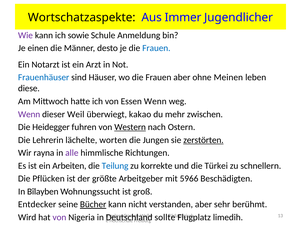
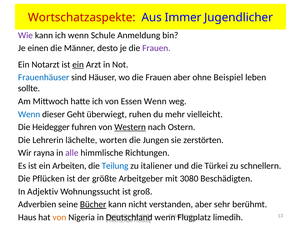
Wortschatzaspekte colour: black -> red
ich sowie: sowie -> wenn
Frauen at (156, 48) colour: blue -> purple
ein at (78, 64) underline: none -> present
Meinen: Meinen -> Beispiel
diese: diese -> sollte
Wenn at (29, 114) colour: purple -> blue
Weil: Weil -> Geht
kakao: kakao -> ruhen
zwischen: zwischen -> vielleicht
zerstörten underline: present -> none
korrekte: korrekte -> italiener
5966: 5966 -> 3080
Bîlayben: Bîlayben -> Adjektiv
Entdecker: Entdecker -> Adverbien
Wird: Wird -> Haus
von at (59, 217) colour: purple -> orange
sollte at (165, 217): sollte -> wenn
